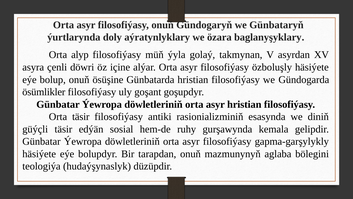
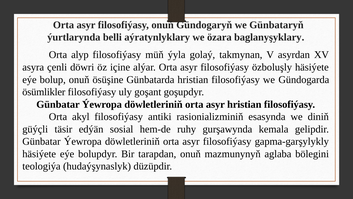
doly: doly -> belli
Orta täsir: täsir -> akyl
